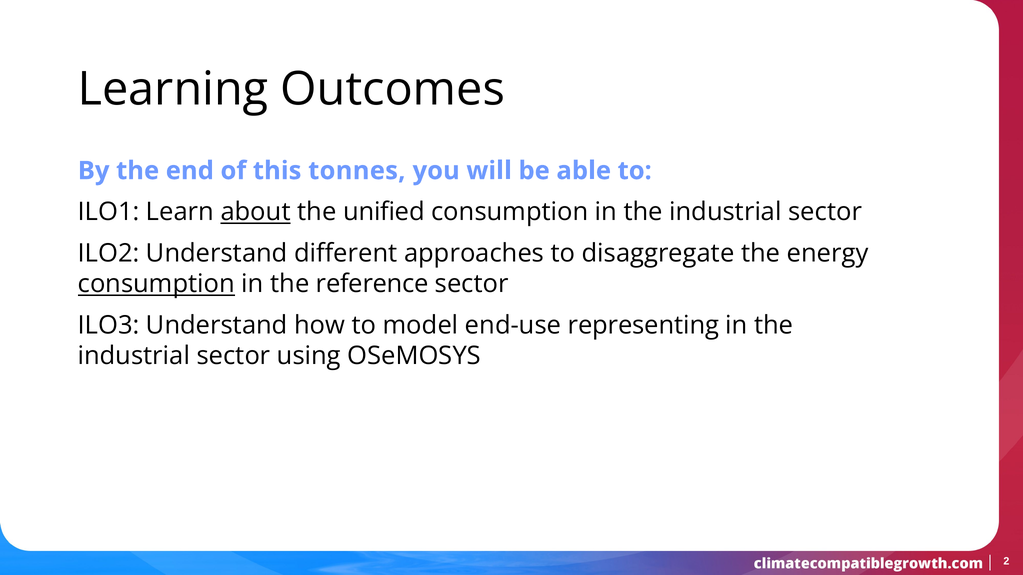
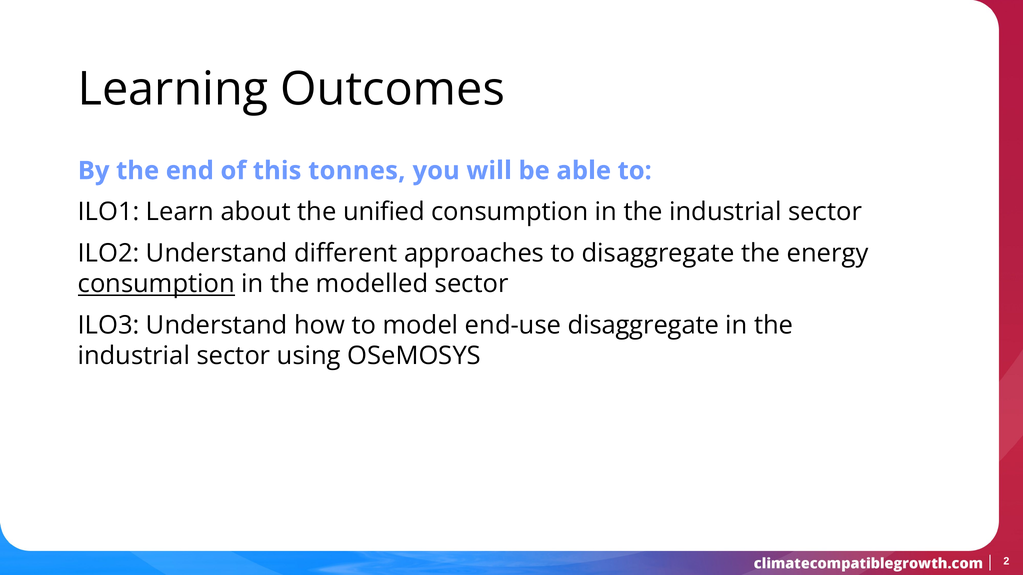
about underline: present -> none
reference: reference -> modelled
end-use representing: representing -> disaggregate
